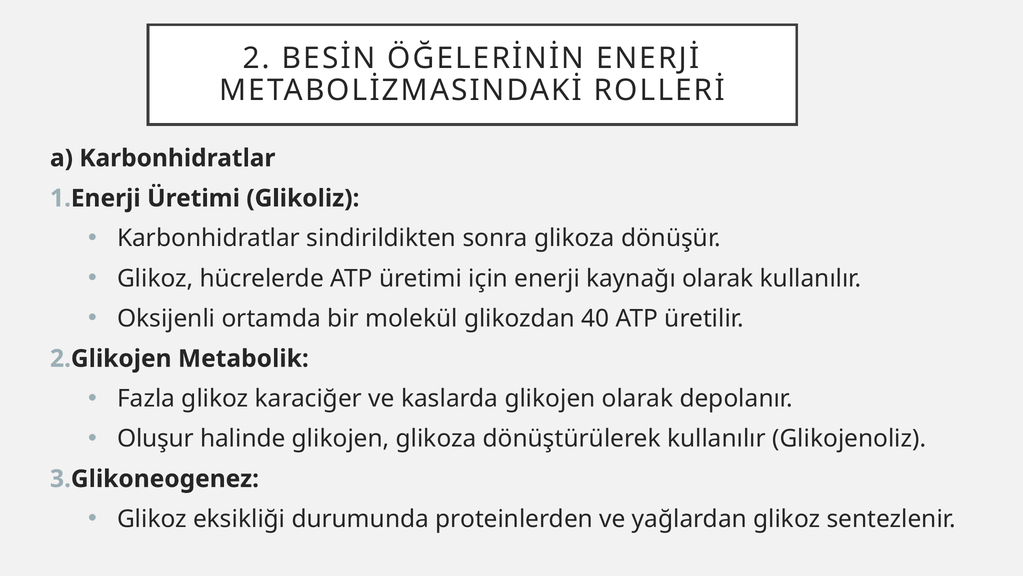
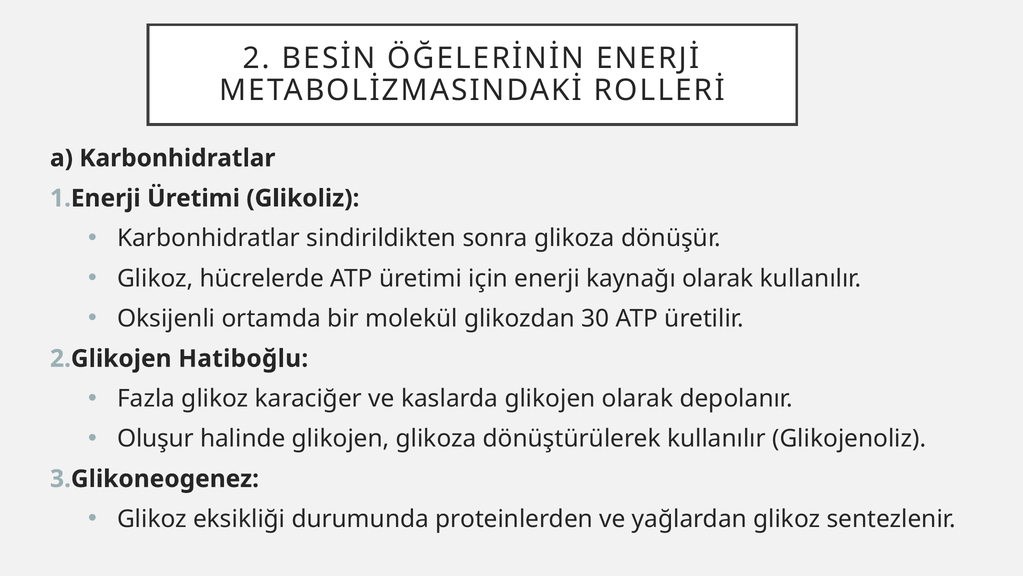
40: 40 -> 30
Metabolik: Metabolik -> Hatiboğlu
